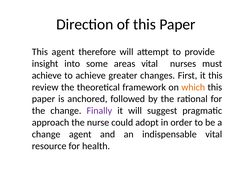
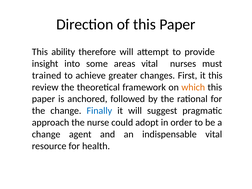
This agent: agent -> ability
achieve at (47, 75): achieve -> trained
Finally colour: purple -> blue
